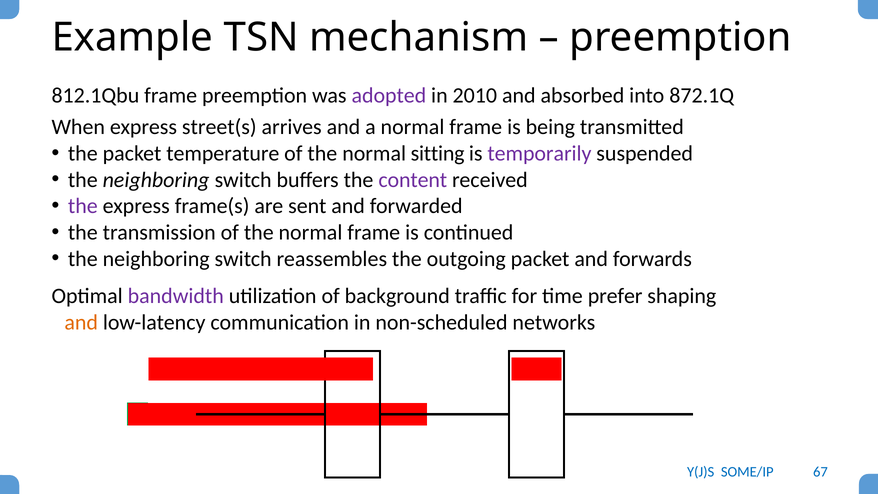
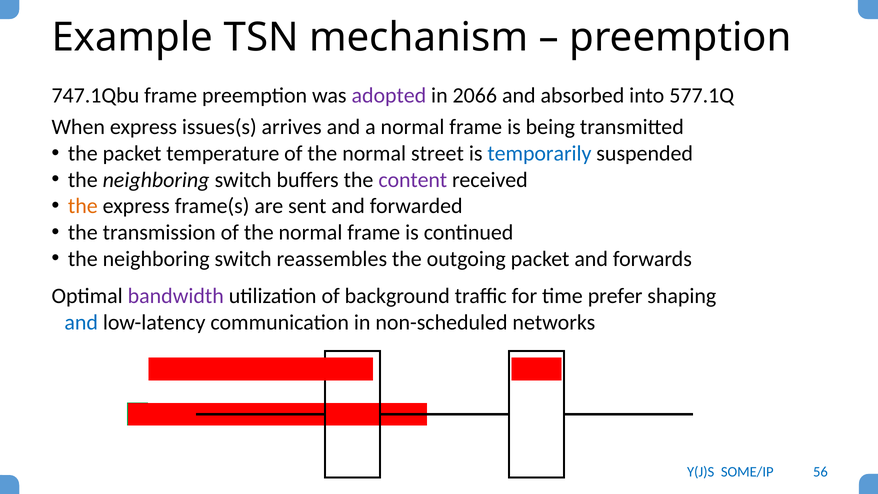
812.1Qbu: 812.1Qbu -> 747.1Qbu
2010: 2010 -> 2066
872.1Q: 872.1Q -> 577.1Q
street(s: street(s -> issues(s
sitting: sitting -> street
temporarily colour: purple -> blue
the at (83, 206) colour: purple -> orange
and at (81, 322) colour: orange -> blue
67: 67 -> 56
